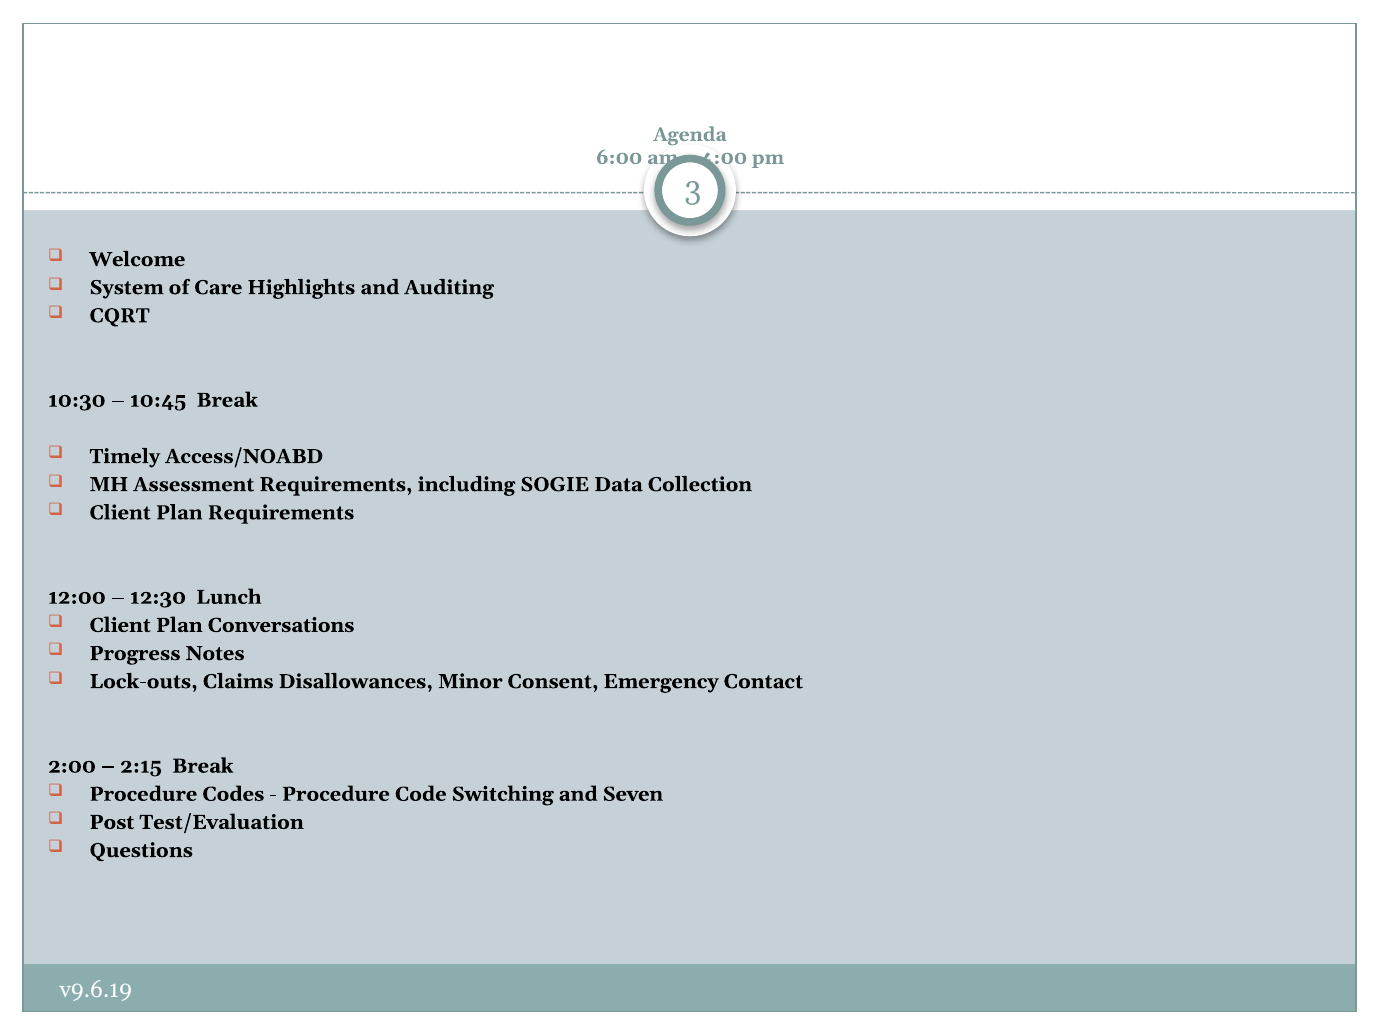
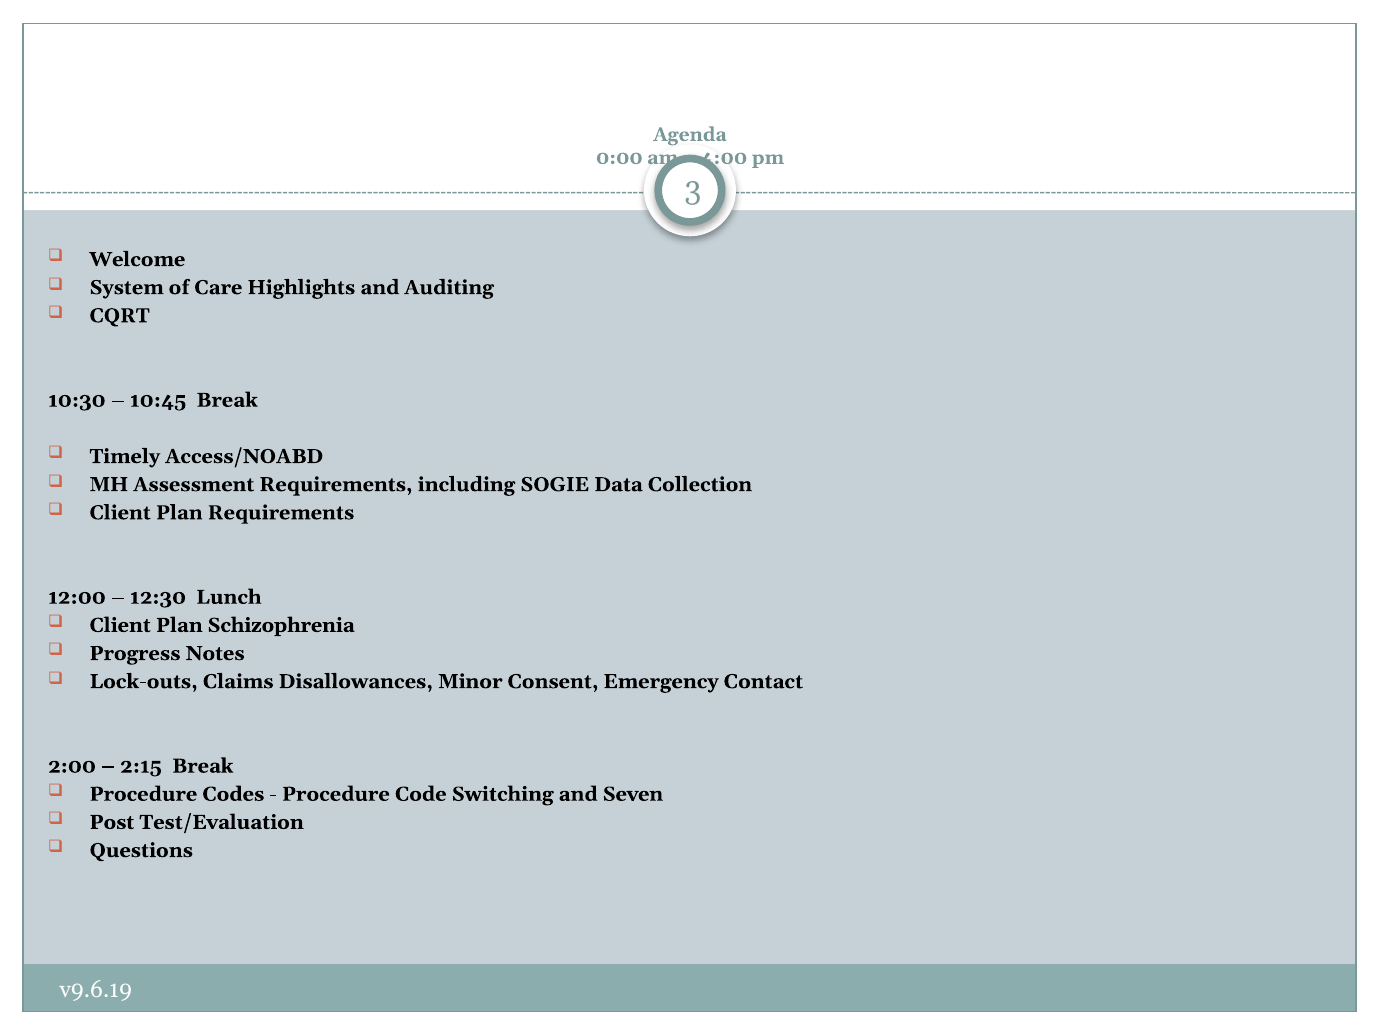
6:00: 6:00 -> 0:00
Conversations: Conversations -> Schizophrenia
